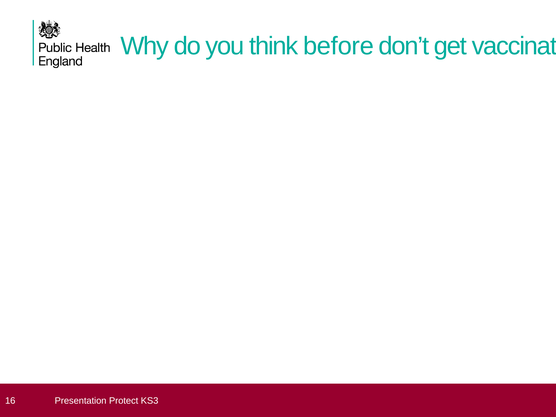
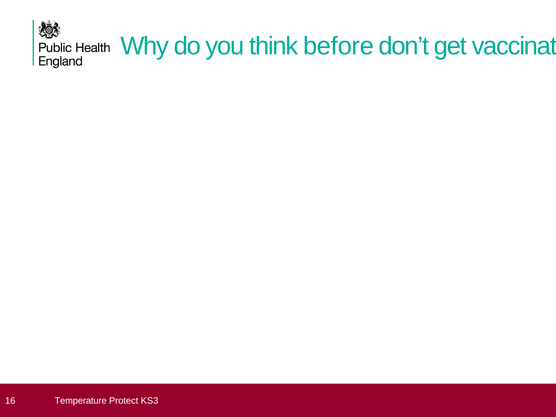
Presentation: Presentation -> Temperature
